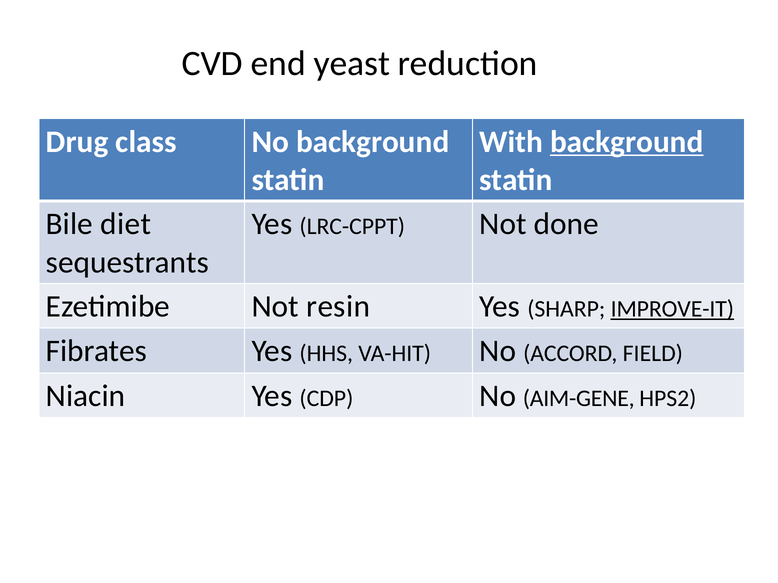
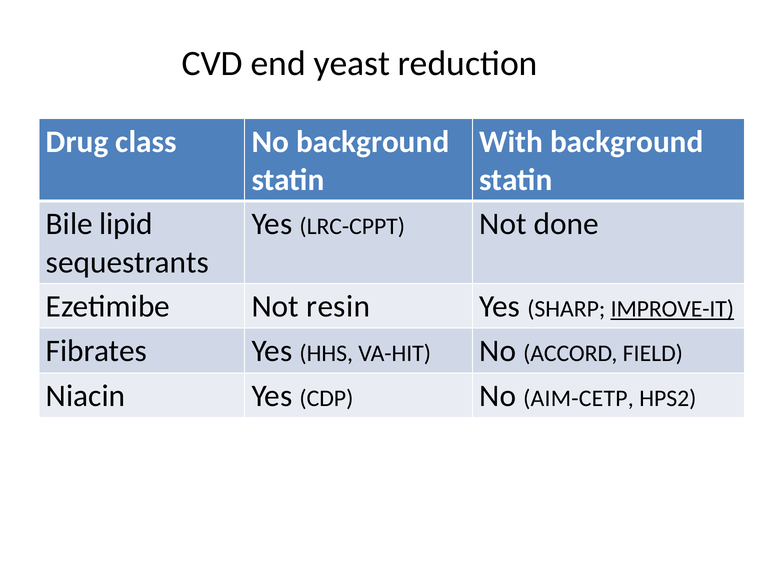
background at (627, 142) underline: present -> none
diet: diet -> lipid
AIM-GENE: AIM-GENE -> AIM-CETP
